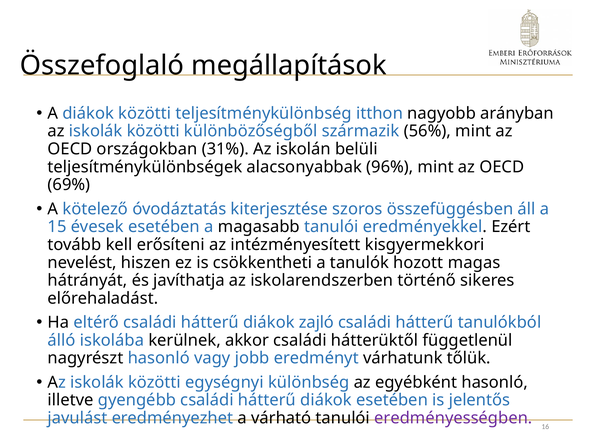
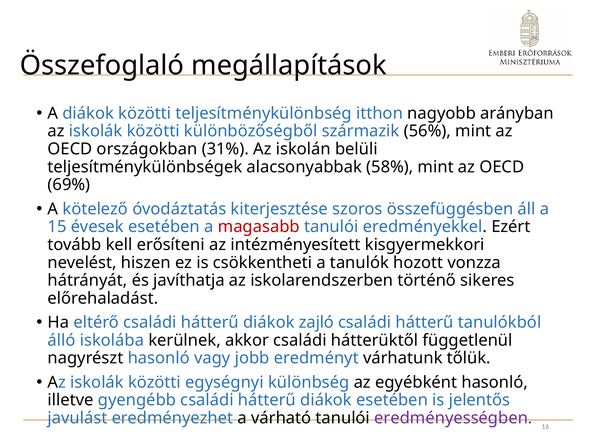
96%: 96% -> 58%
magasabb colour: black -> red
magas: magas -> vonzza
